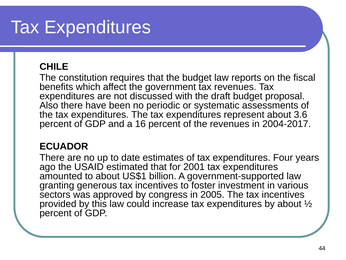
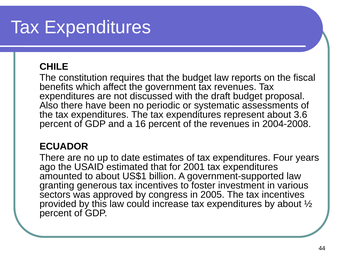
2004-2017: 2004-2017 -> 2004-2008
